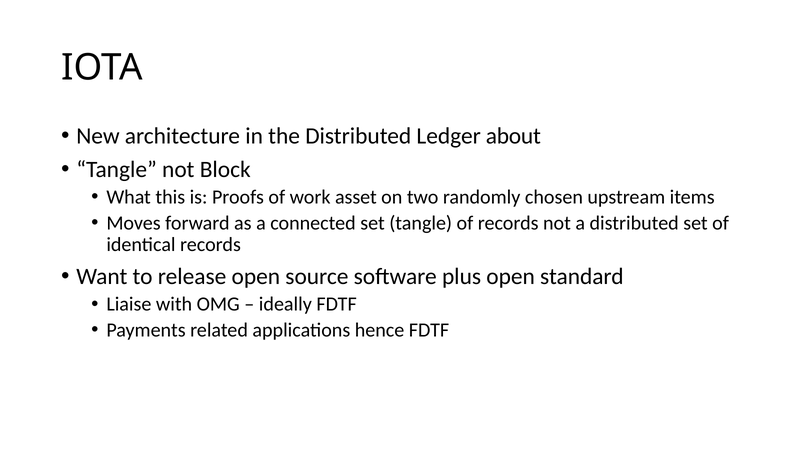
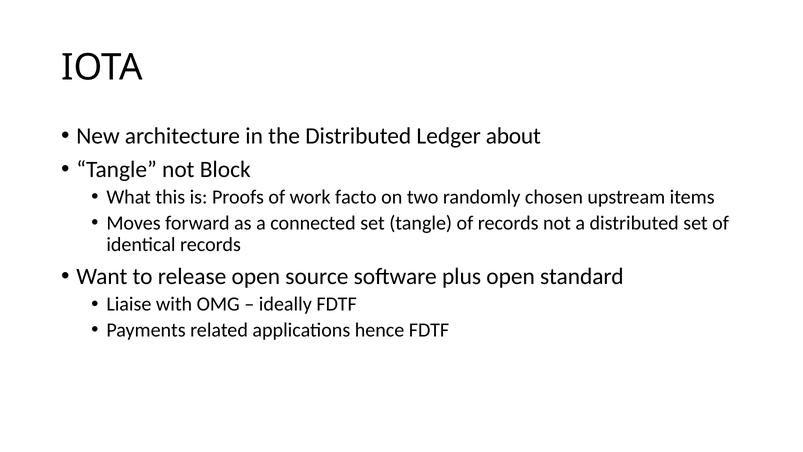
asset: asset -> facto
